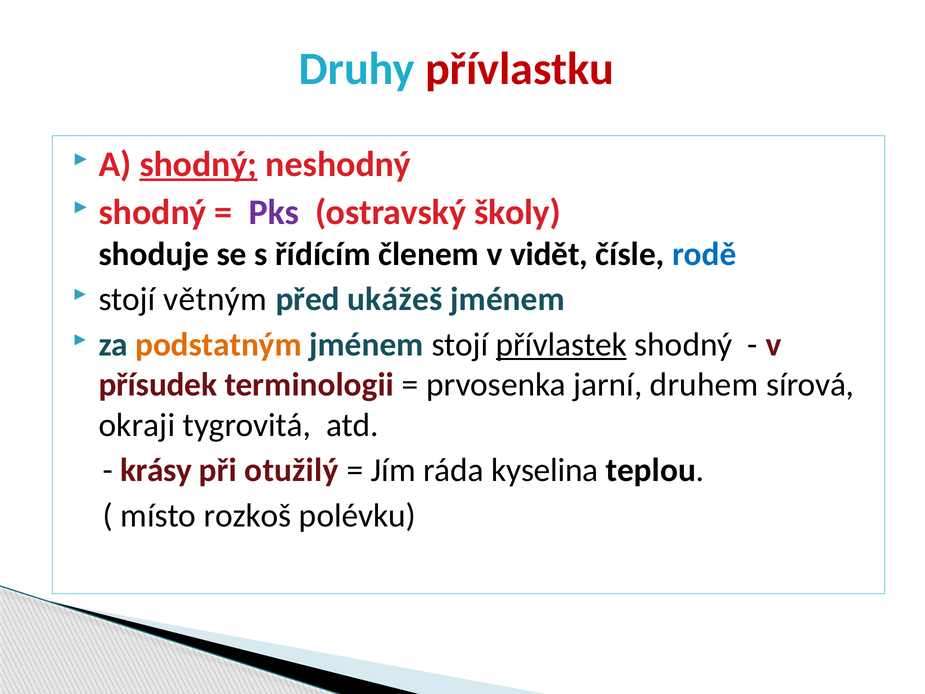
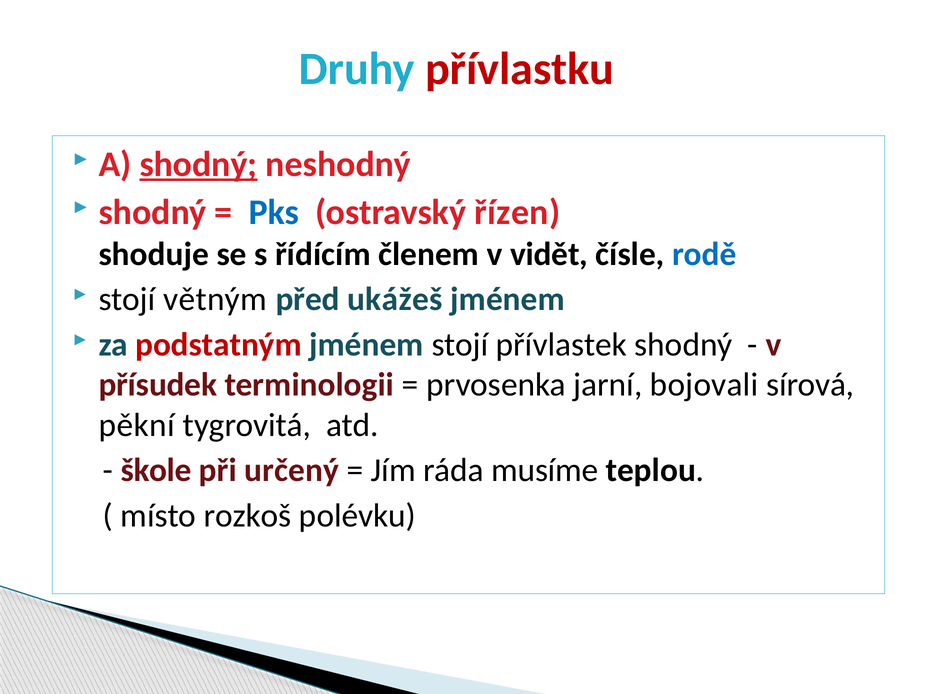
Pks colour: purple -> blue
školy: školy -> řízen
podstatným colour: orange -> red
přívlastek underline: present -> none
druhem: druhem -> bojovali
okraji: okraji -> pěkní
krásy: krásy -> škole
otužilý: otužilý -> určený
kyselina: kyselina -> musíme
